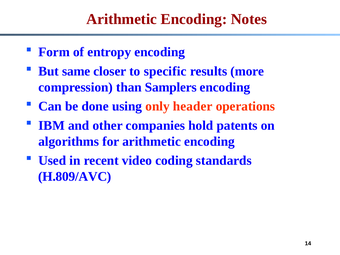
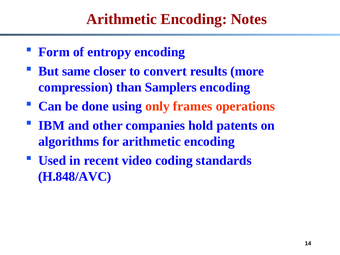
specific: specific -> convert
header: header -> frames
H.809/AVC: H.809/AVC -> H.848/AVC
